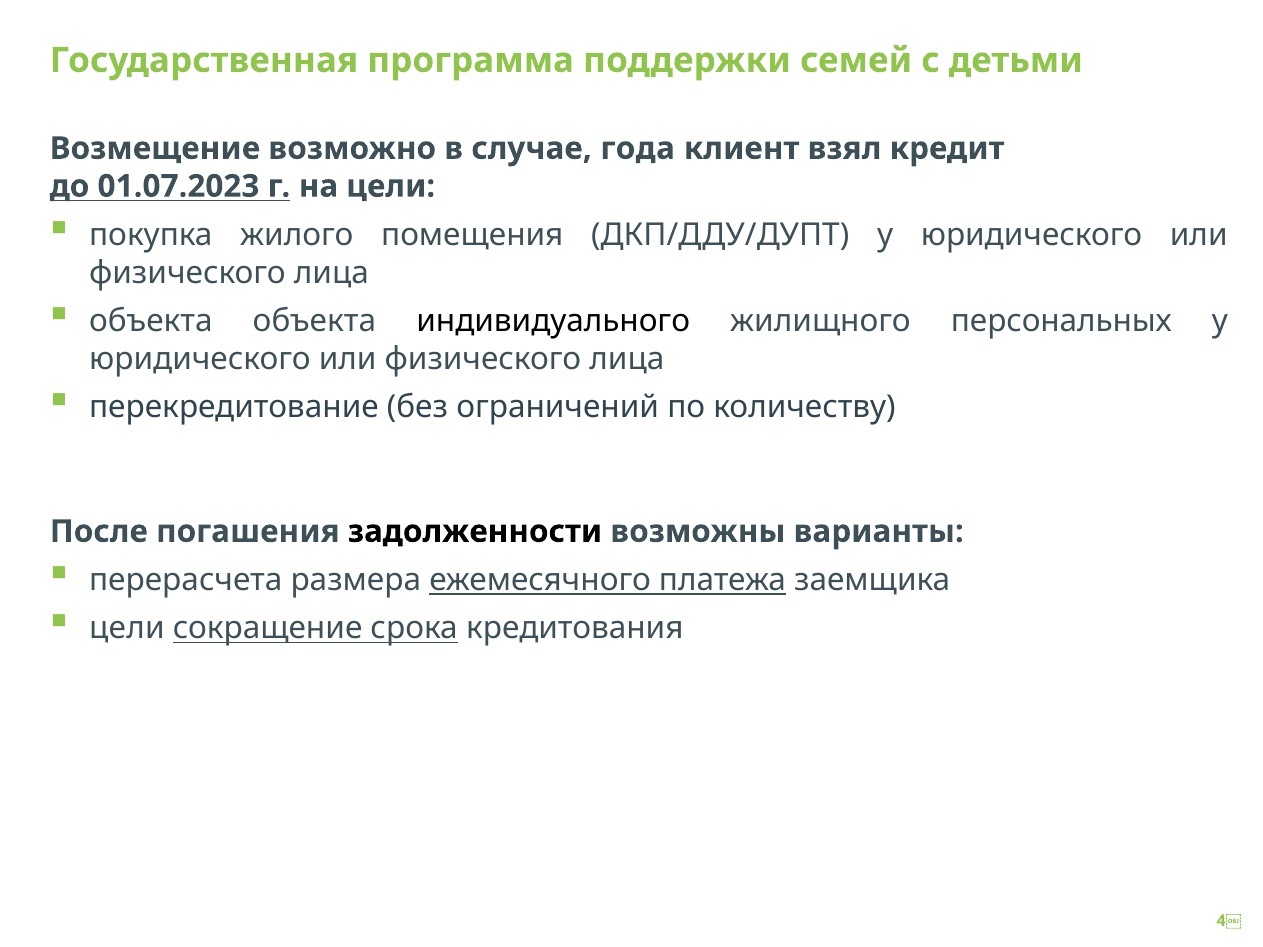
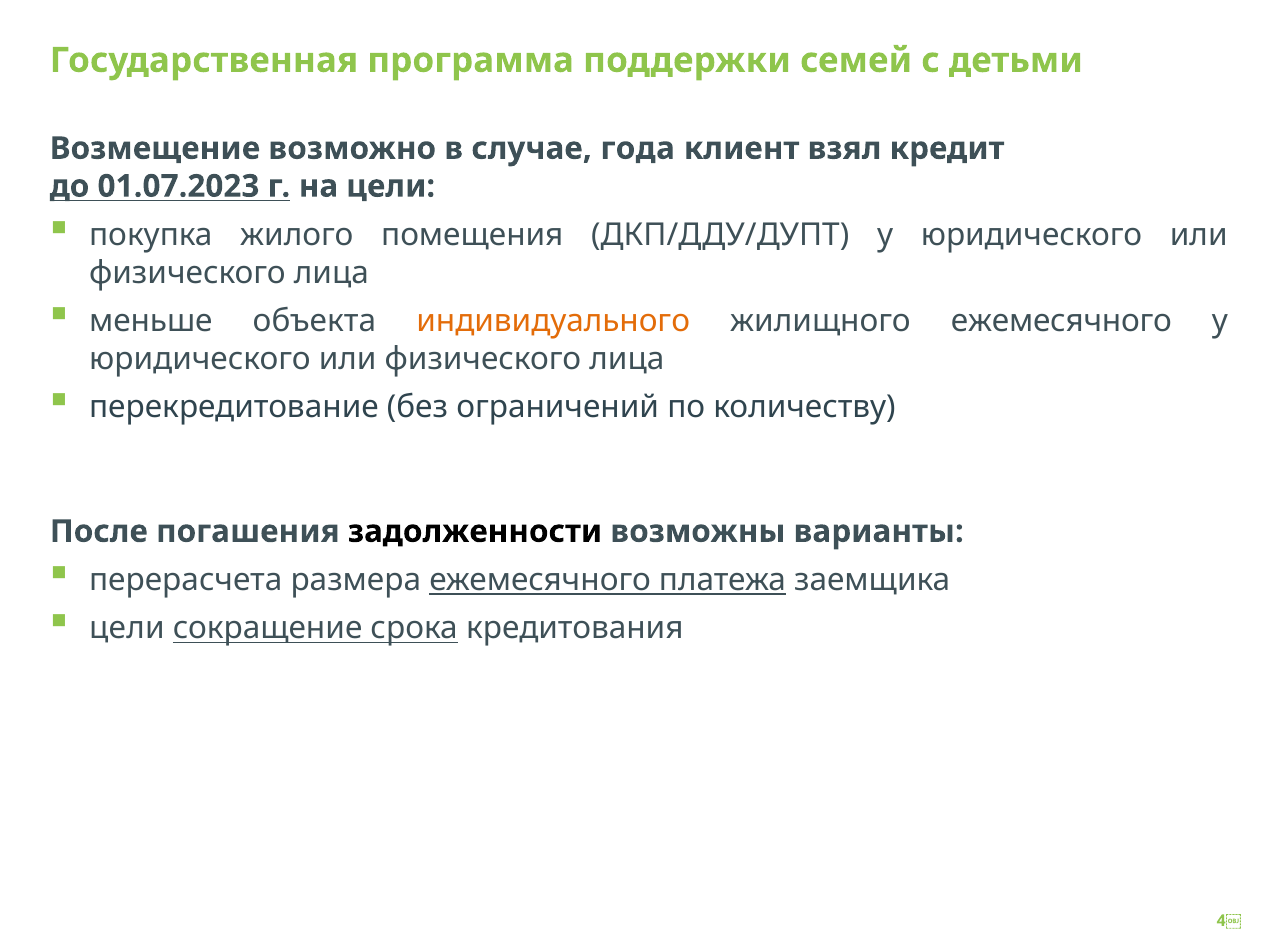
объекта at (151, 321): объекта -> меньше
индивидуального colour: black -> orange
жилищного персональных: персональных -> ежемесячного
